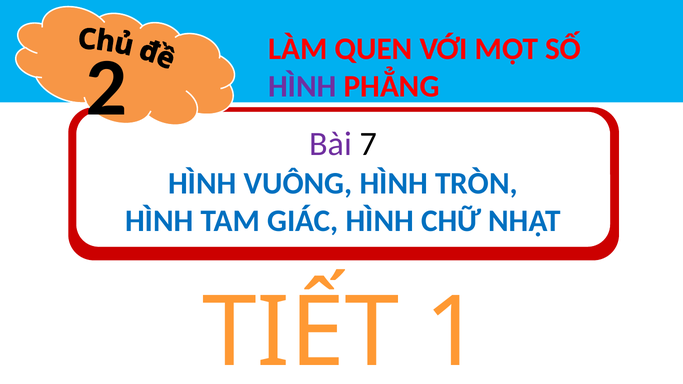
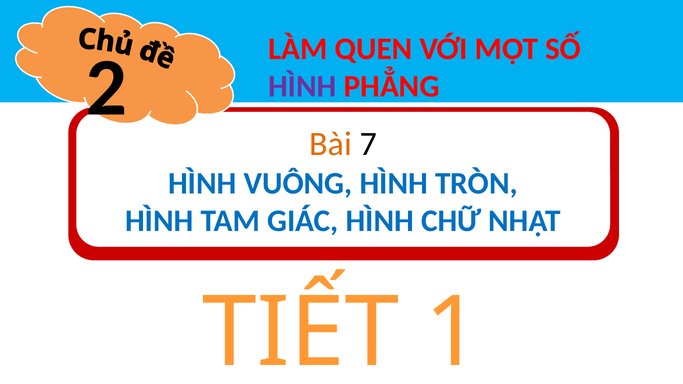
Bài colour: purple -> orange
